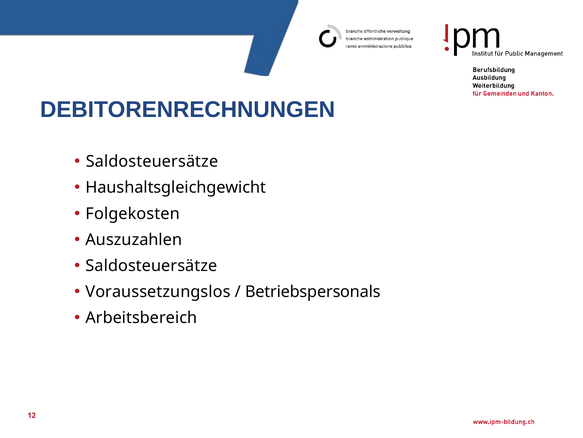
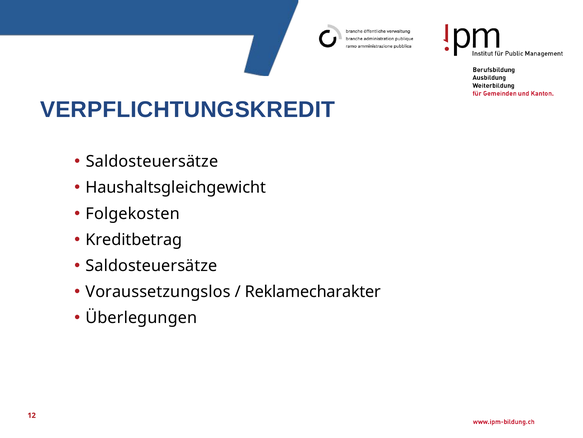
DEBITORENRECHNUNGEN: DEBITORENRECHNUNGEN -> VERPFLICHTUNGSKREDIT
Auszuzahlen: Auszuzahlen -> Kreditbetrag
Betriebspersonals: Betriebspersonals -> Reklamecharakter
Arbeitsbereich: Arbeitsbereich -> Überlegungen
